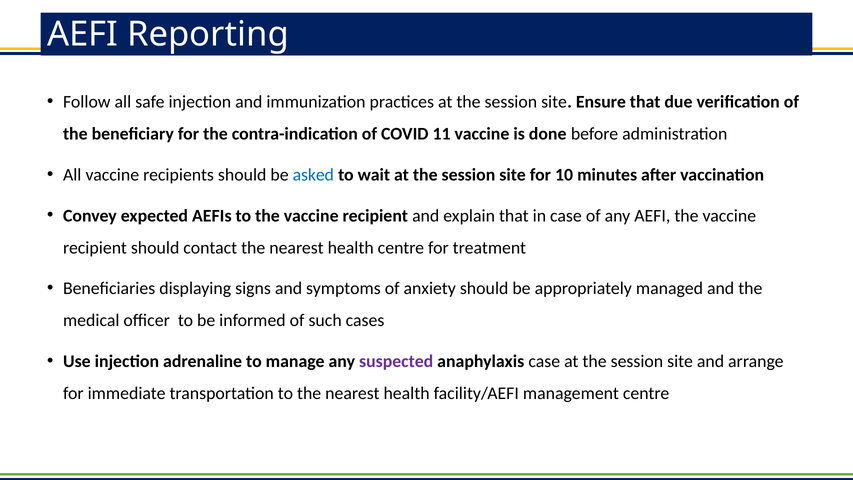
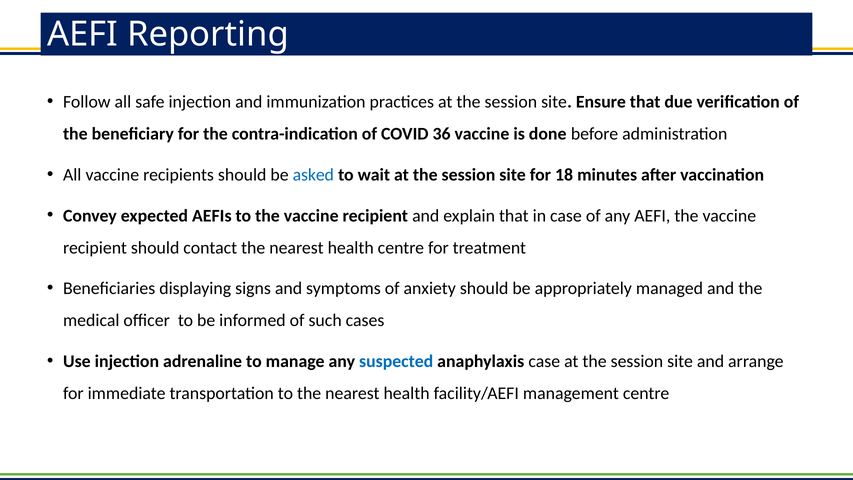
11: 11 -> 36
10: 10 -> 18
suspected colour: purple -> blue
